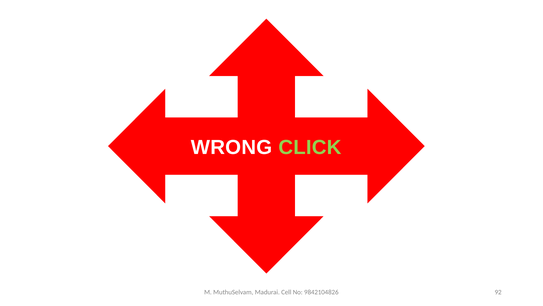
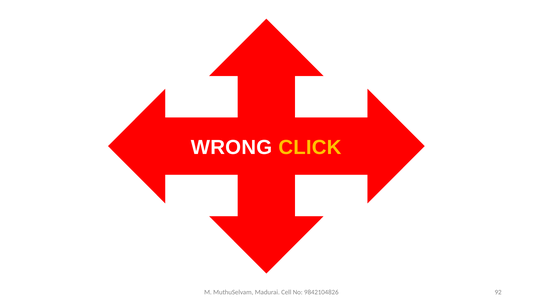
CLICK colour: light green -> yellow
